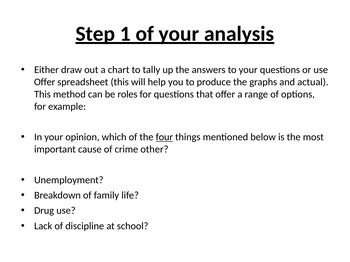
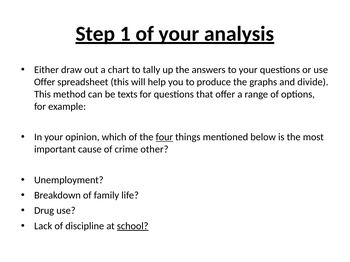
actual: actual -> divide
roles: roles -> texts
school underline: none -> present
